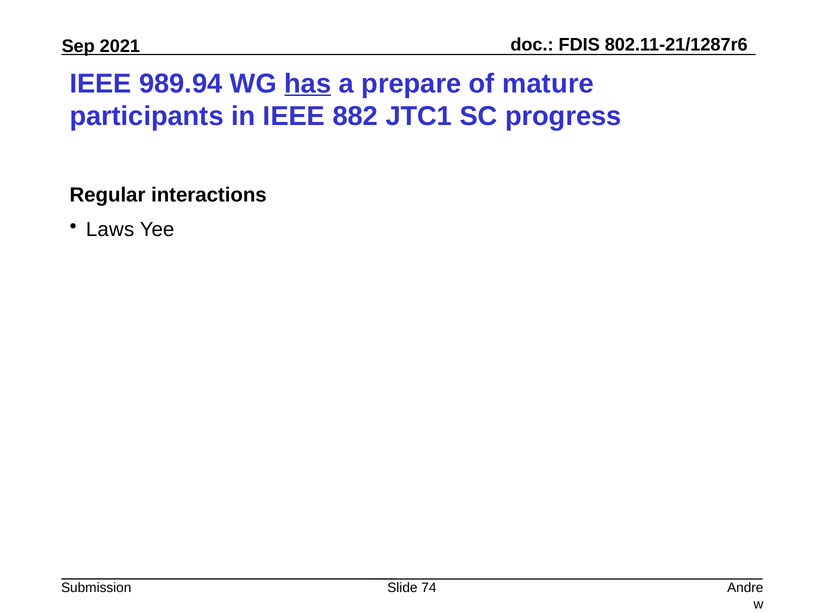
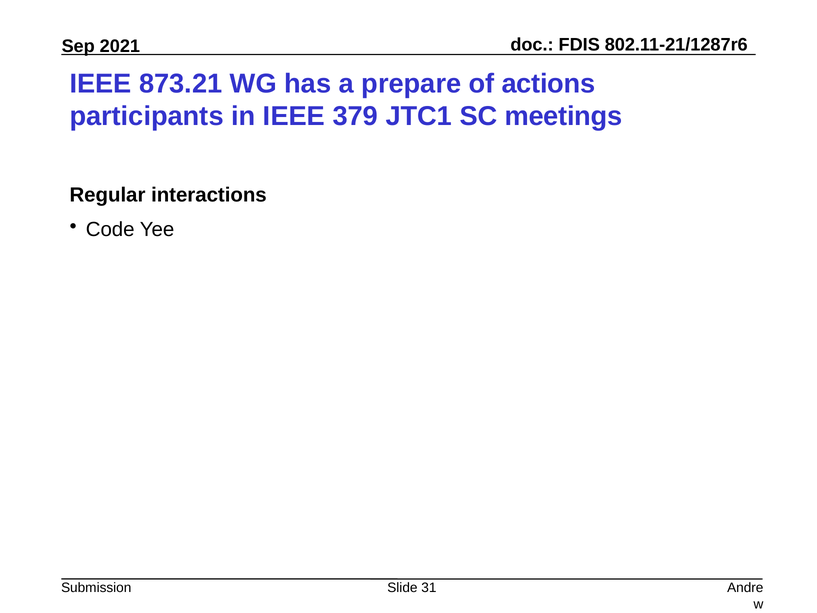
989.94: 989.94 -> 873.21
has underline: present -> none
mature: mature -> actions
882: 882 -> 379
progress: progress -> meetings
Laws: Laws -> Code
74: 74 -> 31
